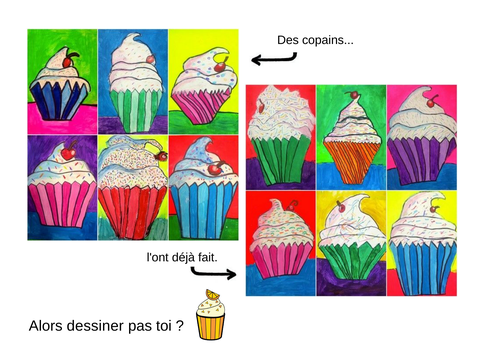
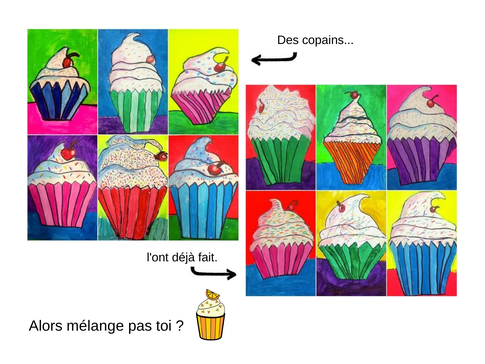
dessiner: dessiner -> mélange
